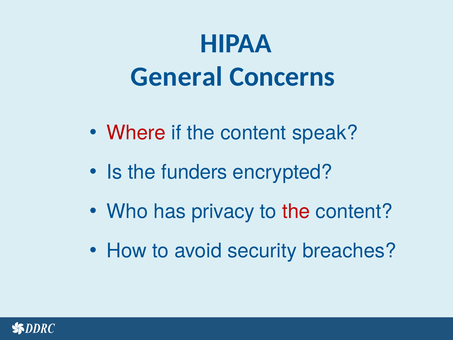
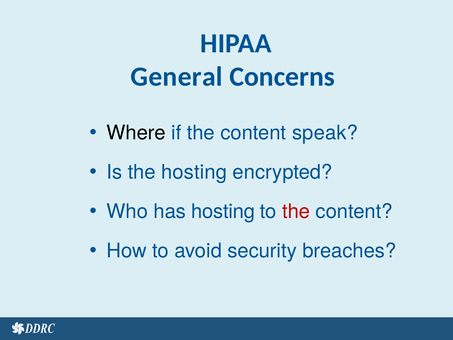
Where colour: red -> black
the funders: funders -> hosting
has privacy: privacy -> hosting
